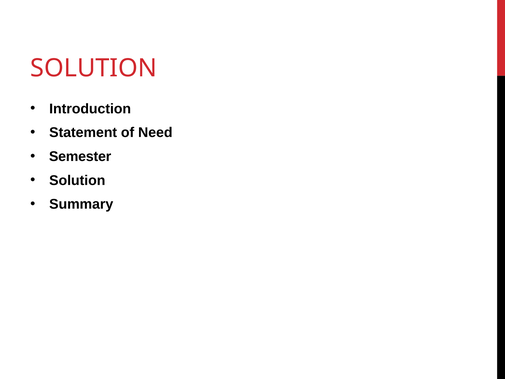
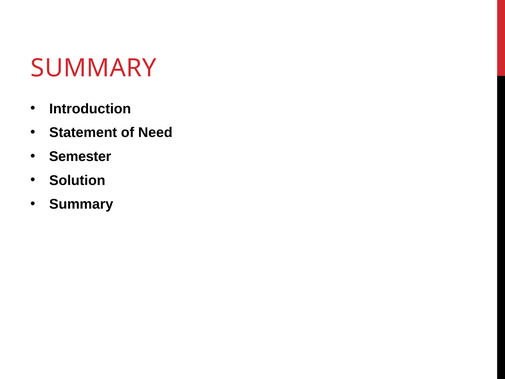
SOLUTION at (94, 68): SOLUTION -> SUMMARY
